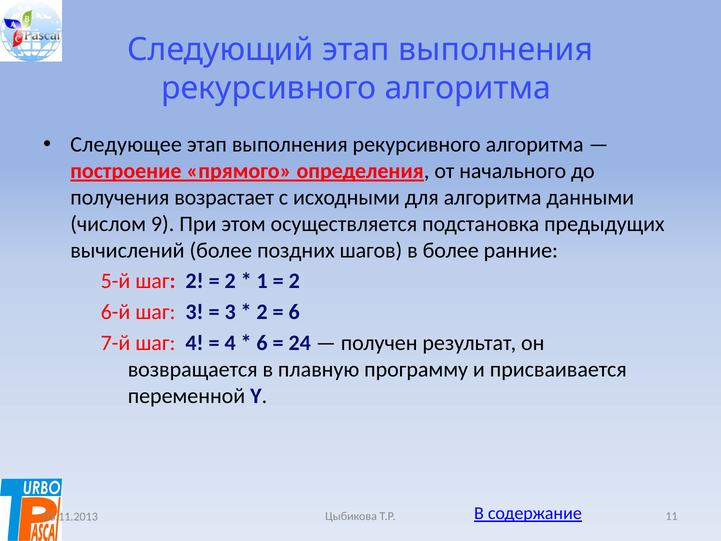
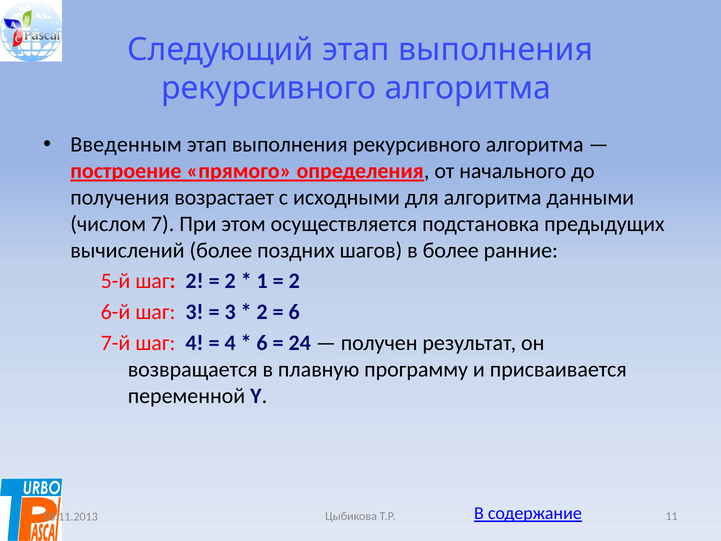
Следующее: Следующее -> Введенным
9: 9 -> 7
